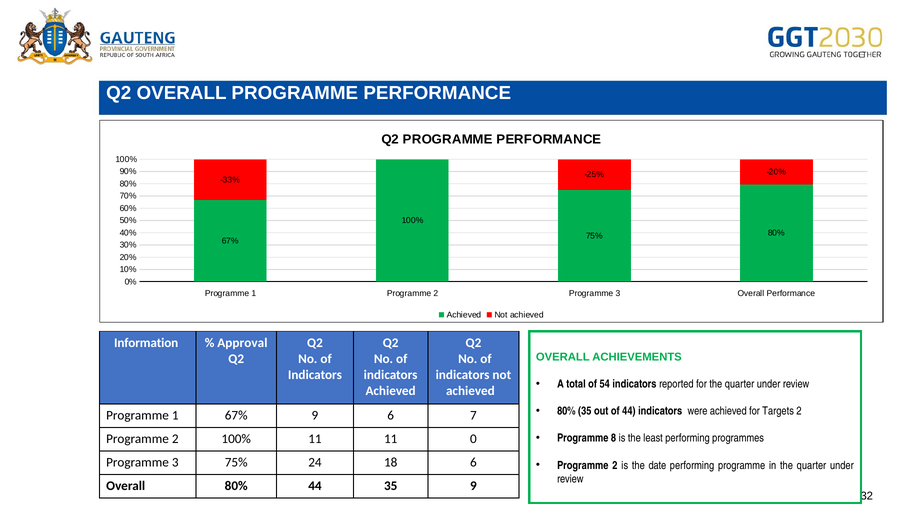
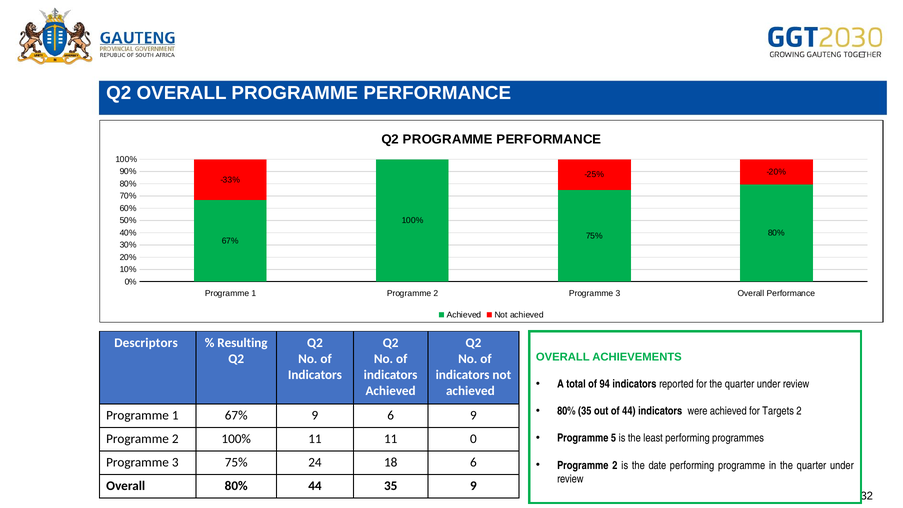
Information: Information -> Descriptors
Approval: Approval -> Resulting
54: 54 -> 94
6 7: 7 -> 9
8: 8 -> 5
